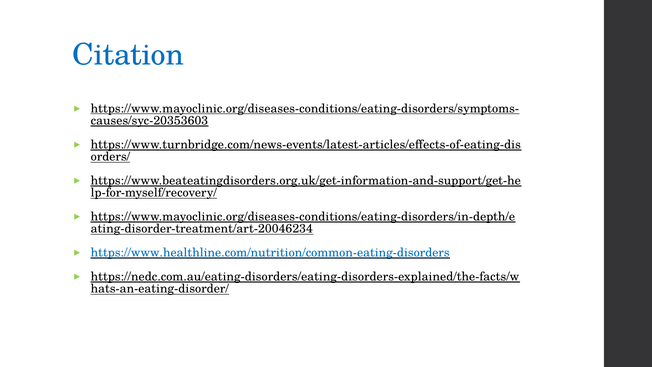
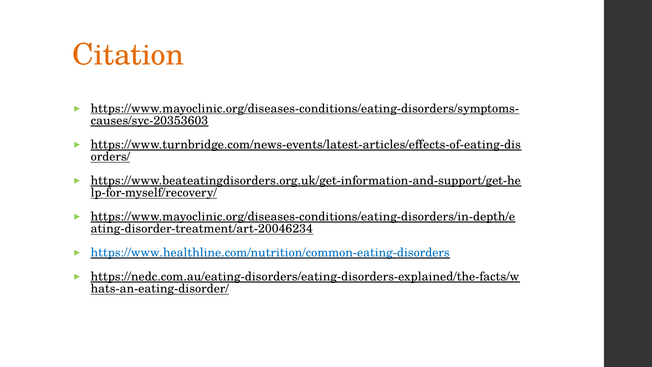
Citation colour: blue -> orange
